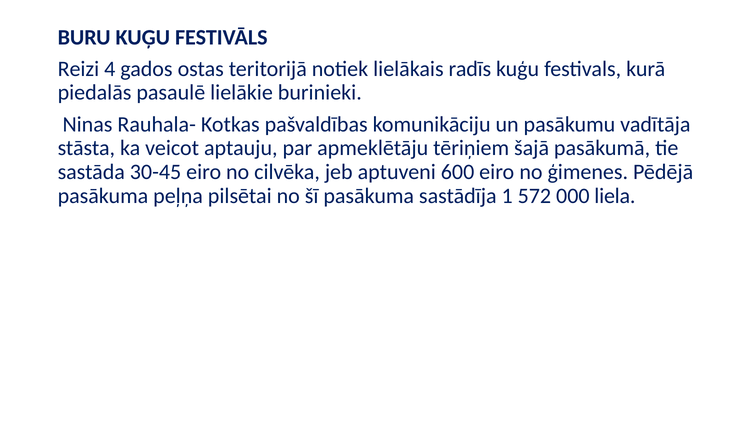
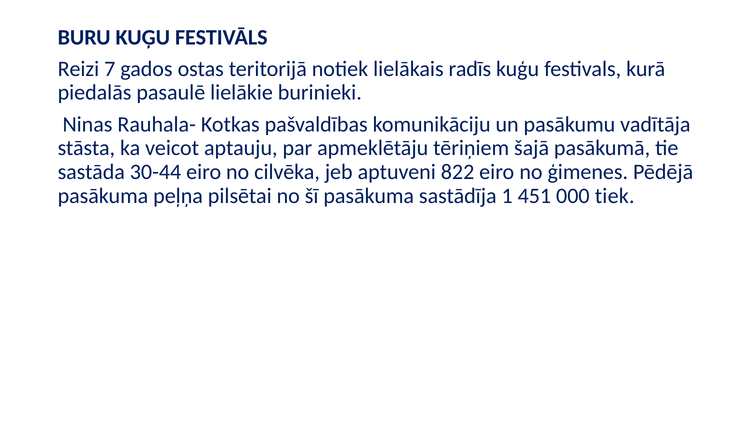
4: 4 -> 7
30-45: 30-45 -> 30-44
600: 600 -> 822
572: 572 -> 451
liela: liela -> tiek
